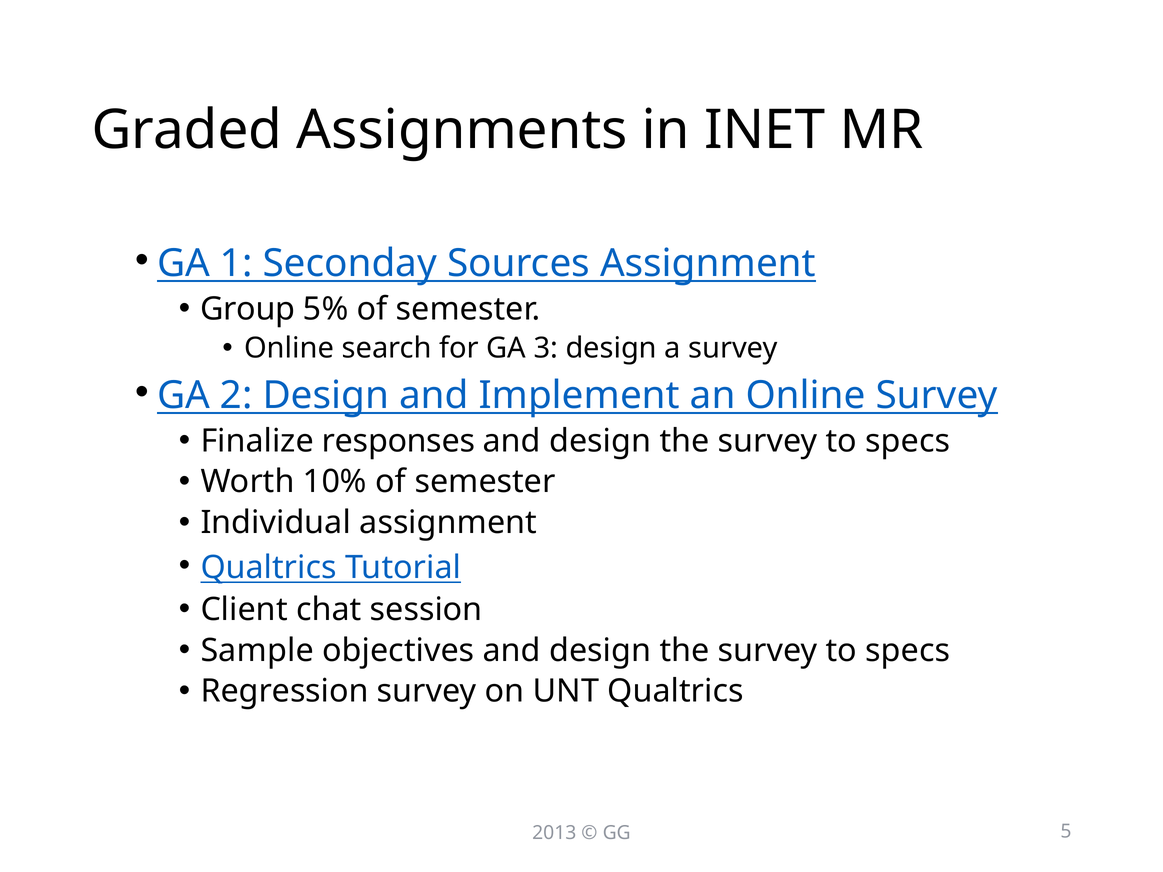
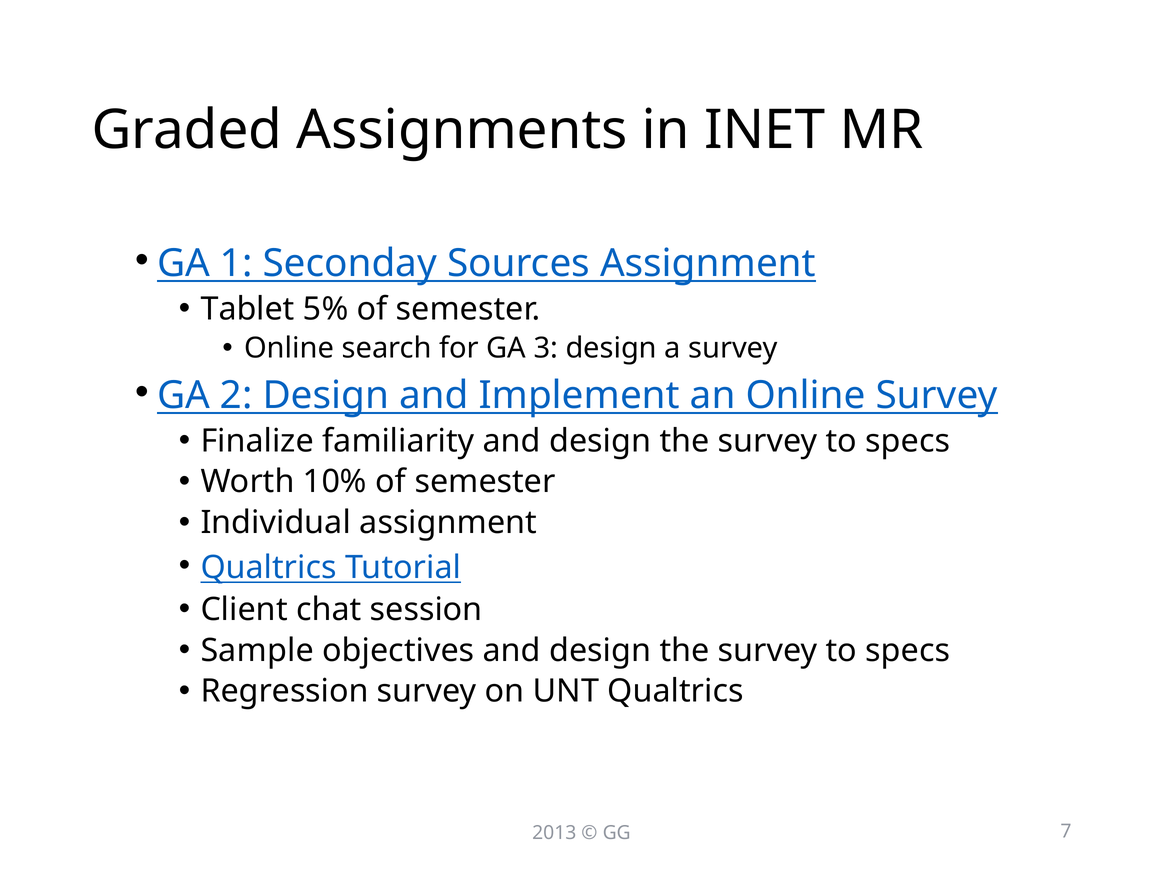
Group: Group -> Tablet
responses: responses -> familiarity
5: 5 -> 7
